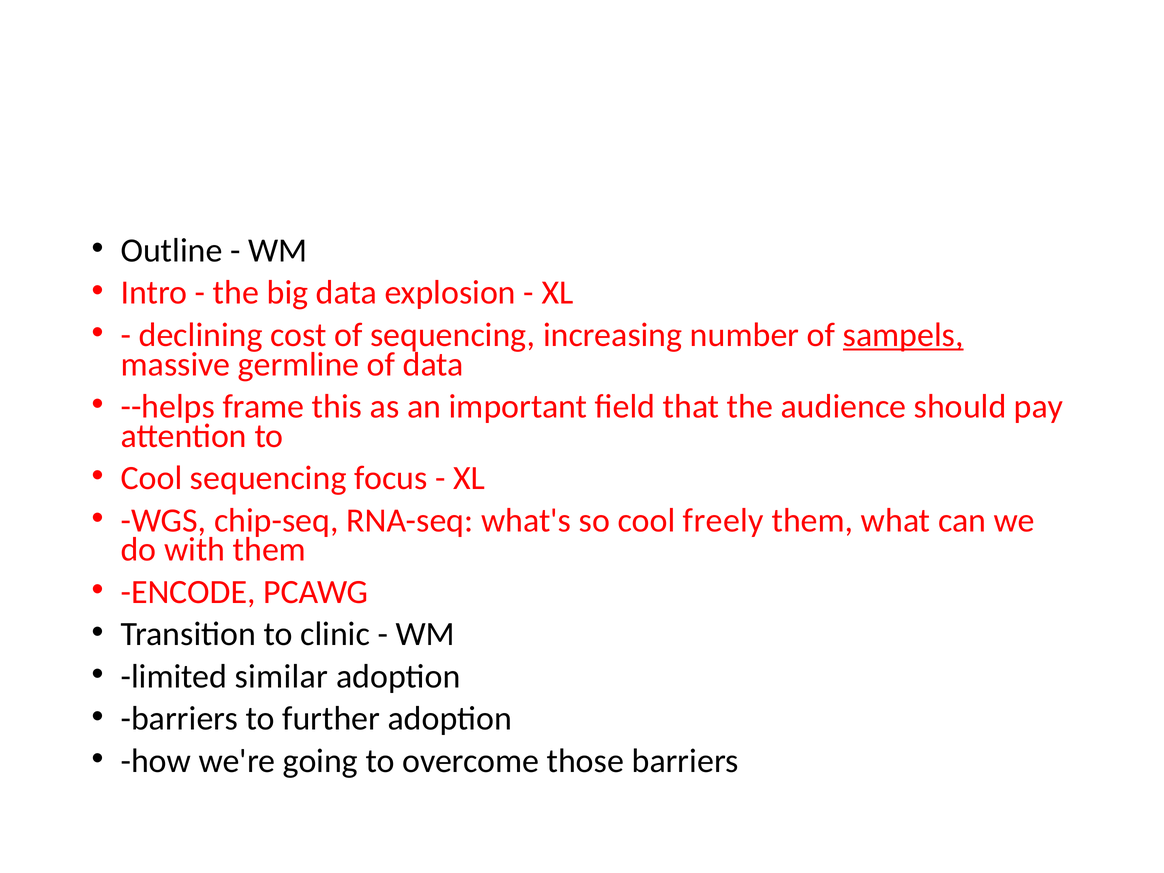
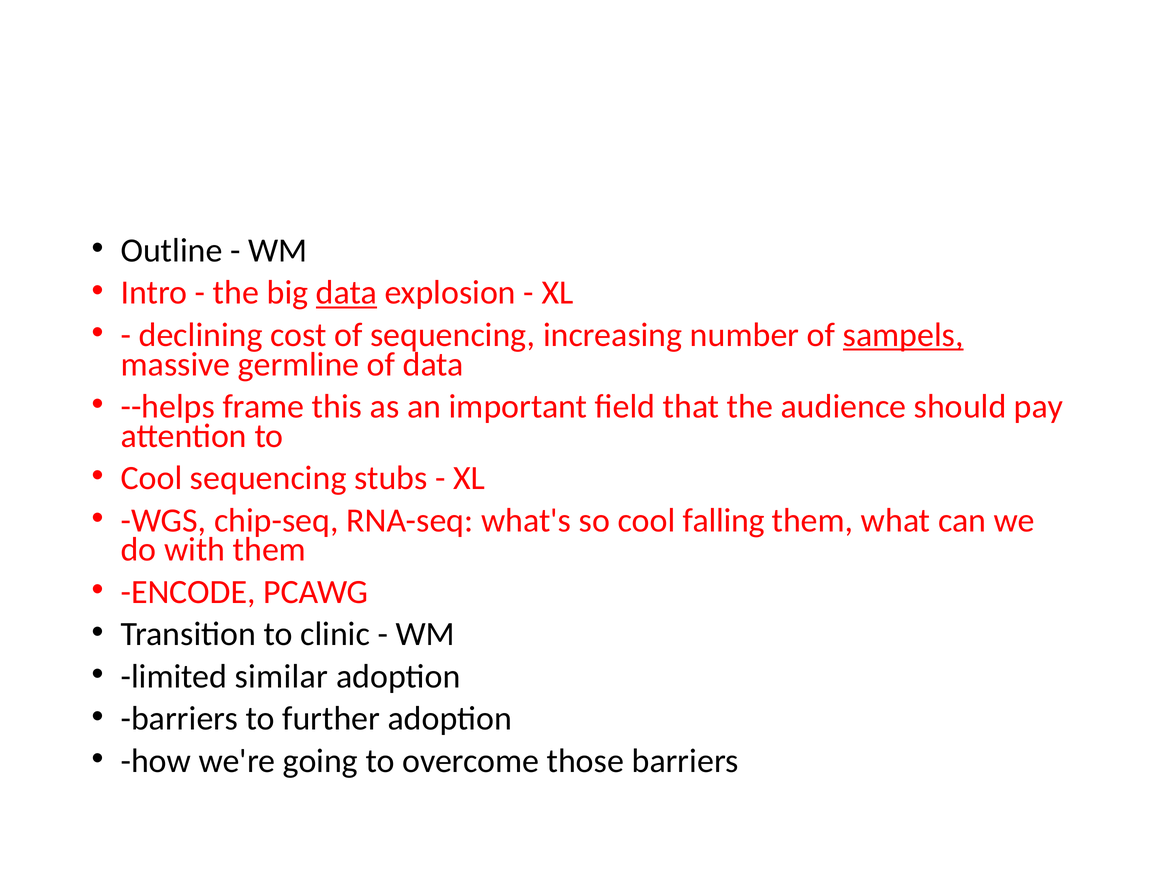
data at (347, 293) underline: none -> present
focus: focus -> stubs
freely: freely -> falling
